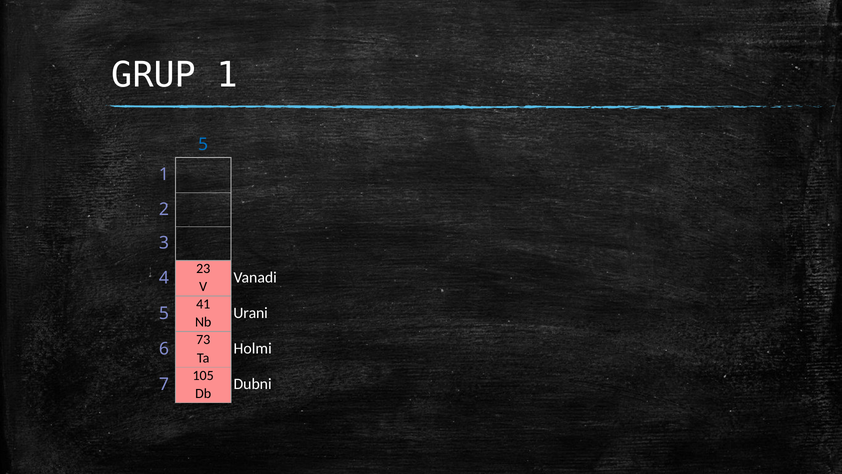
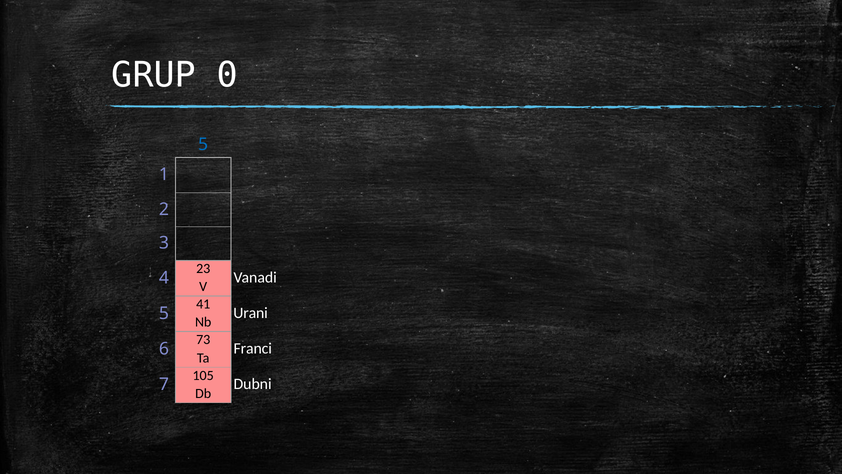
GRUP 1: 1 -> 0
Holmi: Holmi -> Franci
